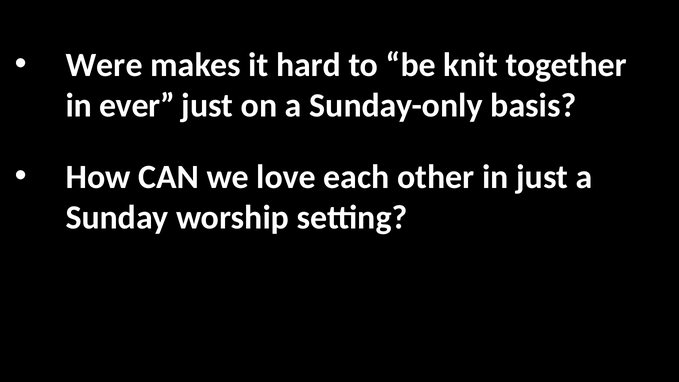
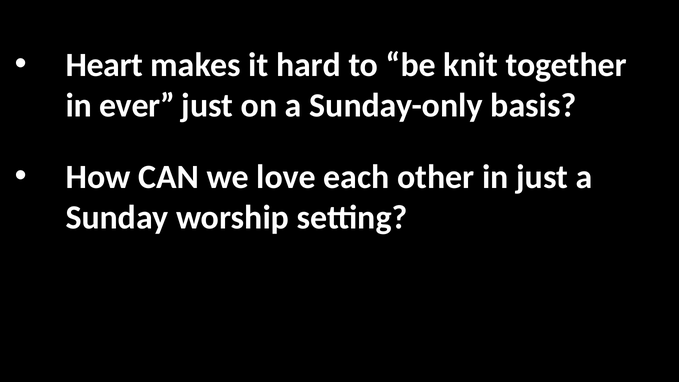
Were: Were -> Heart
